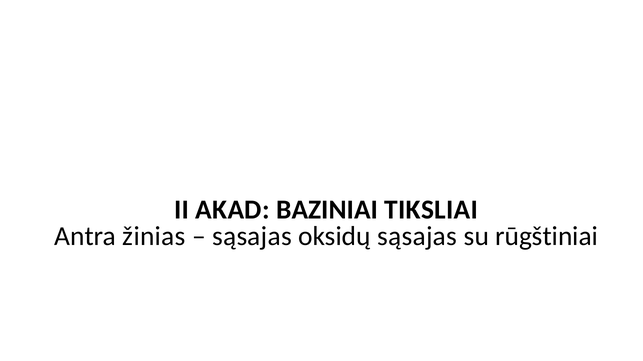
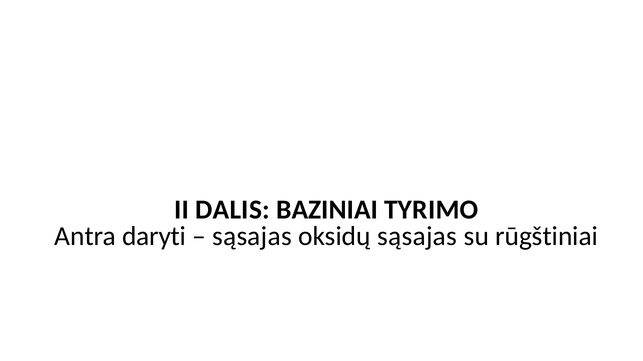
AKAD: AKAD -> DALIS
TIKSLIAI: TIKSLIAI -> TYRIMO
žinias: žinias -> daryti
